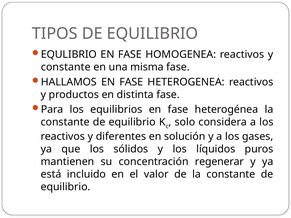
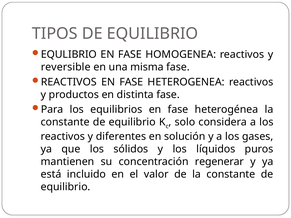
constante at (66, 67): constante -> reversible
HALLAMOS at (69, 82): HALLAMOS -> REACTIVOS
